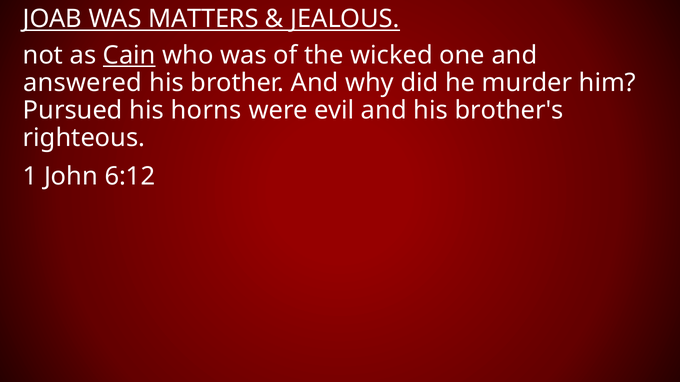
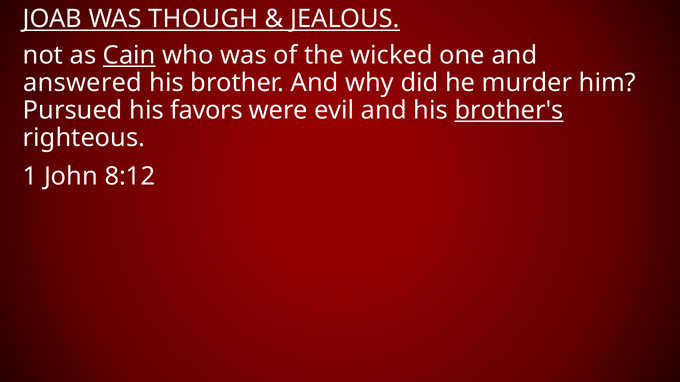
MATTERS: MATTERS -> THOUGH
horns: horns -> favors
brother's underline: none -> present
6:12: 6:12 -> 8:12
